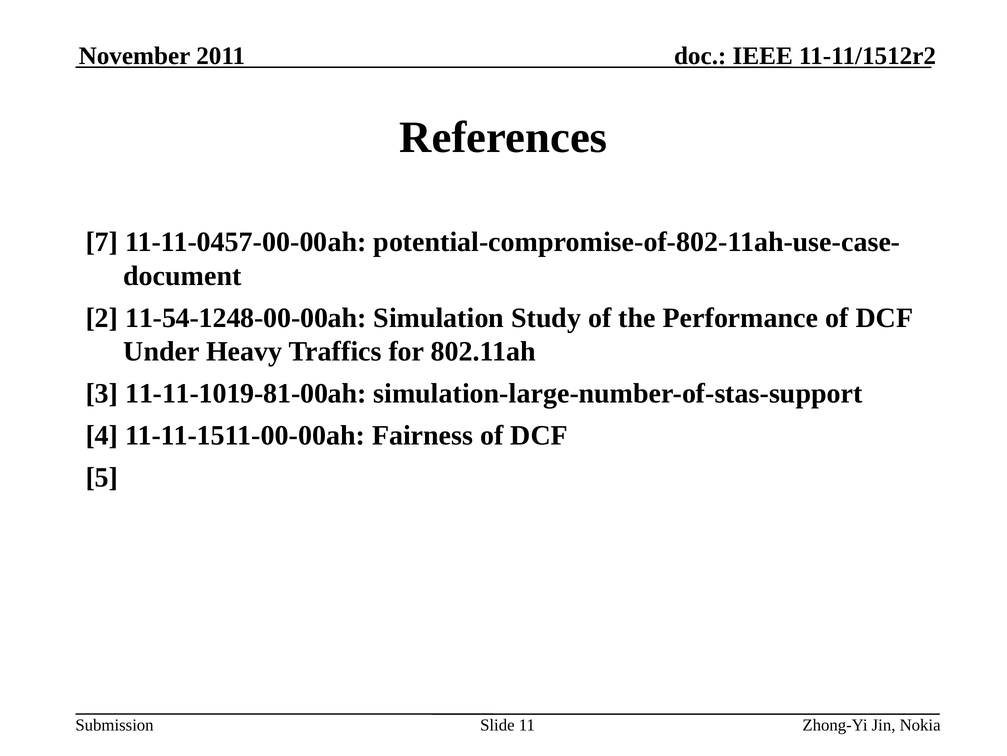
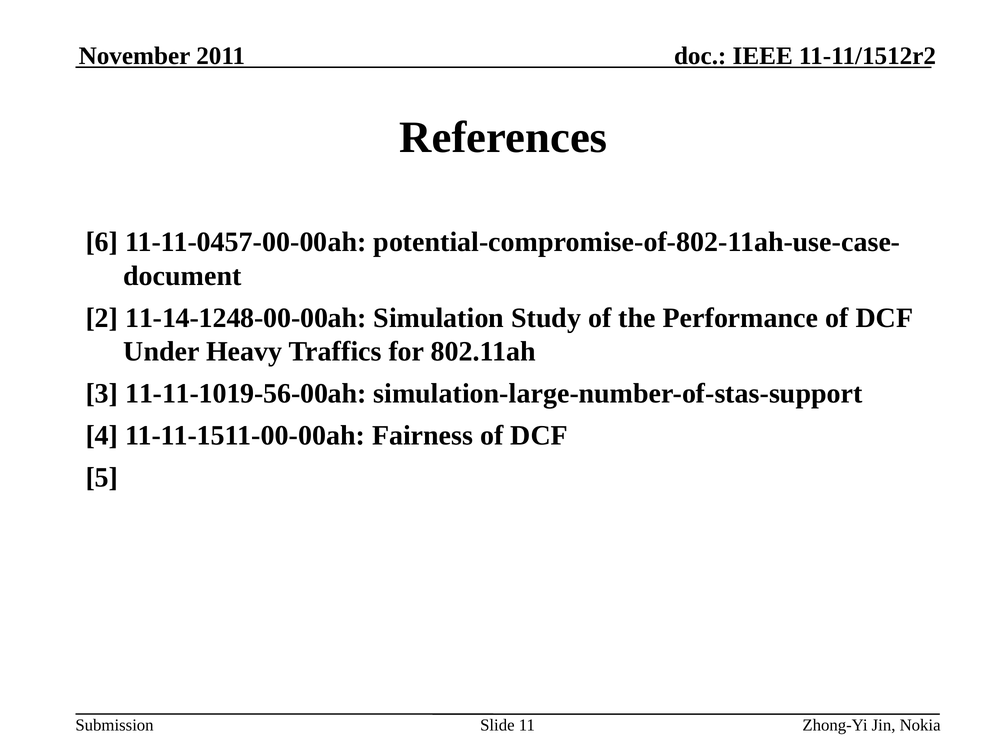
7: 7 -> 6
11-54-1248-00-00ah: 11-54-1248-00-00ah -> 11-14-1248-00-00ah
11-11-1019-81-00ah: 11-11-1019-81-00ah -> 11-11-1019-56-00ah
